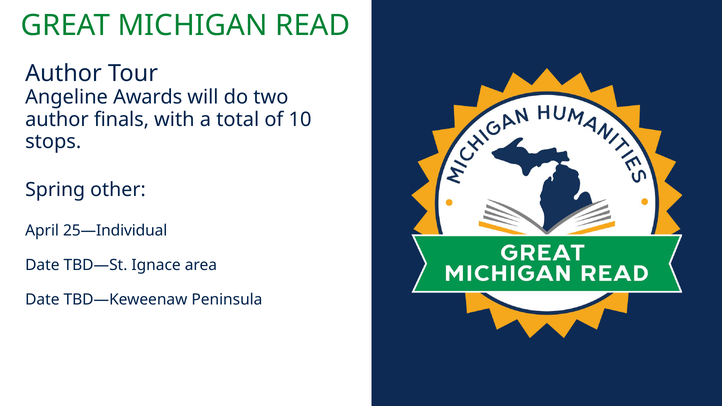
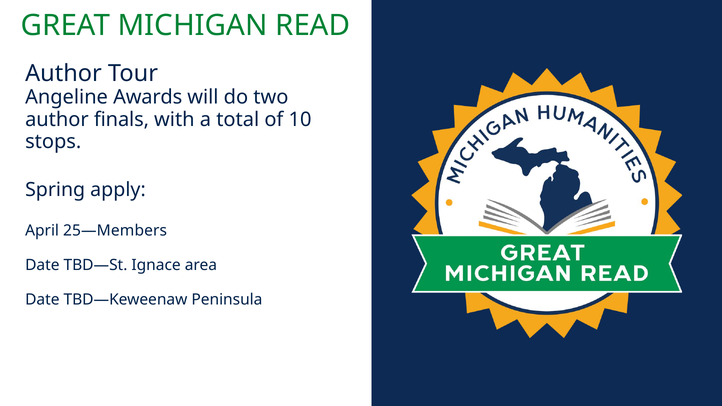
other: other -> apply
25—Individual: 25—Individual -> 25—Members
